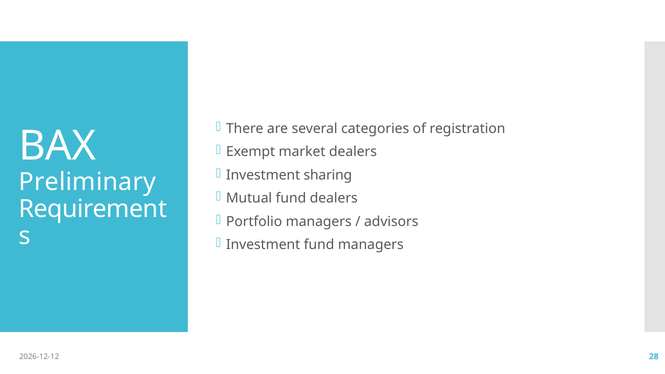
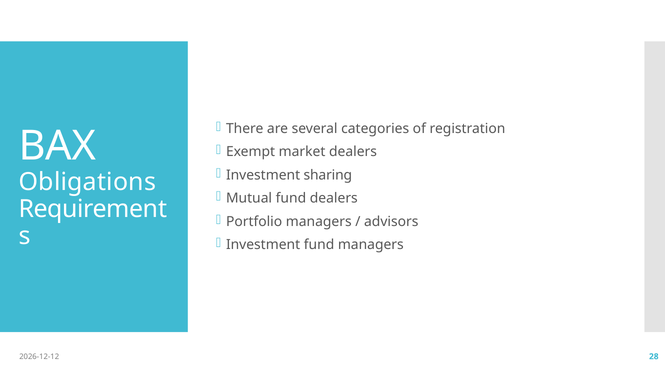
Preliminary: Preliminary -> Obligations
